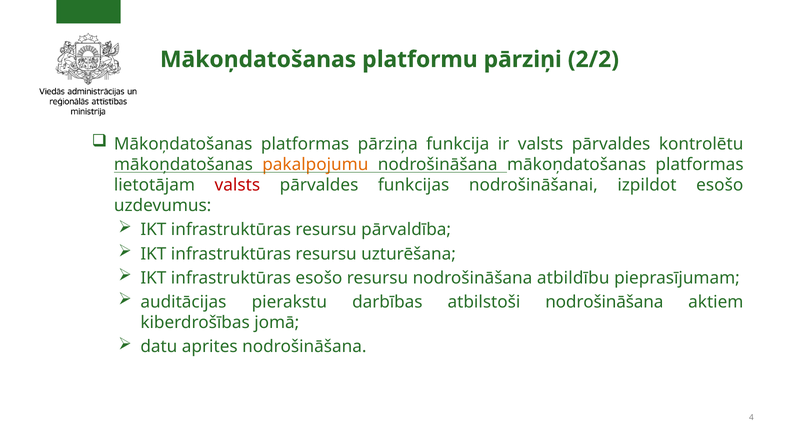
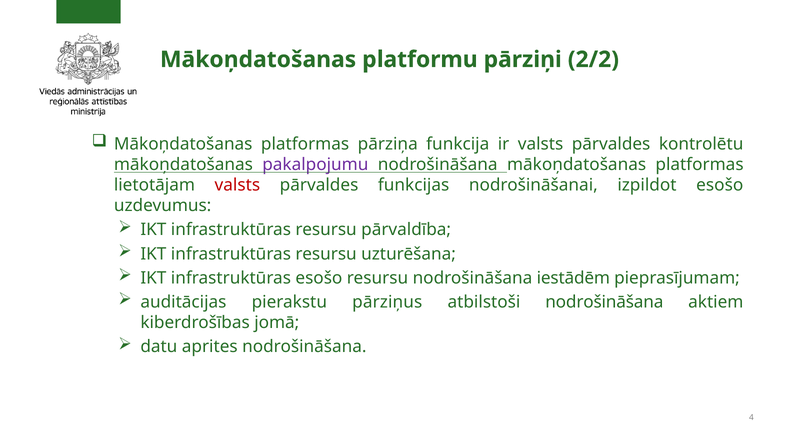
pakalpojumu colour: orange -> purple
atbildību: atbildību -> iestādēm
darbības: darbības -> pārziņus
